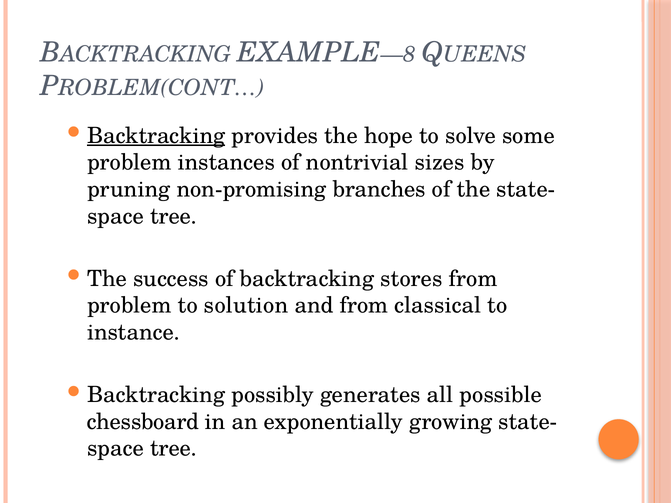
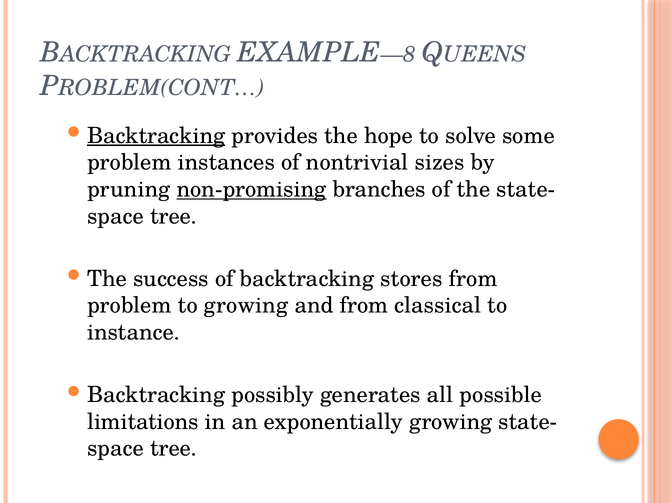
non-promising underline: none -> present
to solution: solution -> growing
chessboard: chessboard -> limitations
